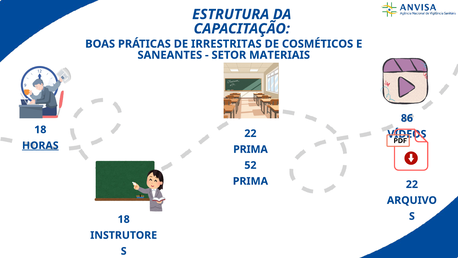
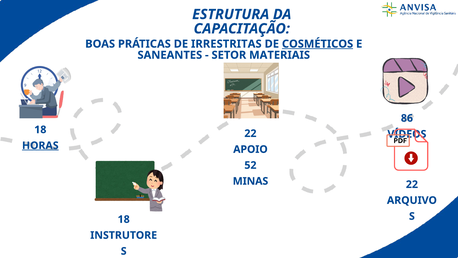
COSMÉTICOS underline: none -> present
PRIMA at (250, 149): PRIMA -> APOIO
PRIMA at (250, 181): PRIMA -> MINAS
